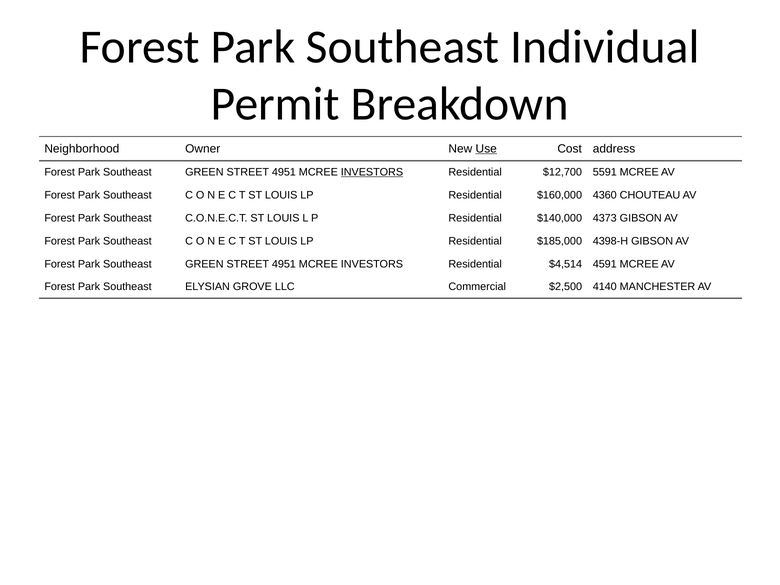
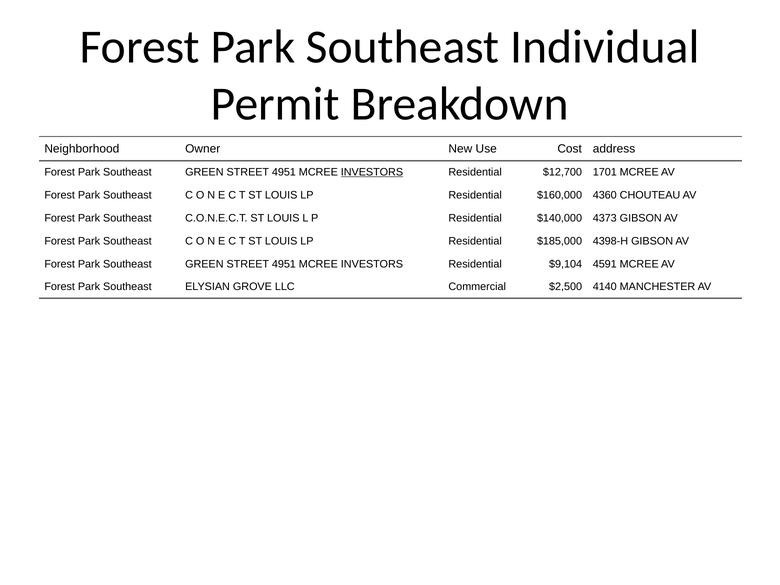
Use underline: present -> none
5591: 5591 -> 1701
$4,514: $4,514 -> $9,104
